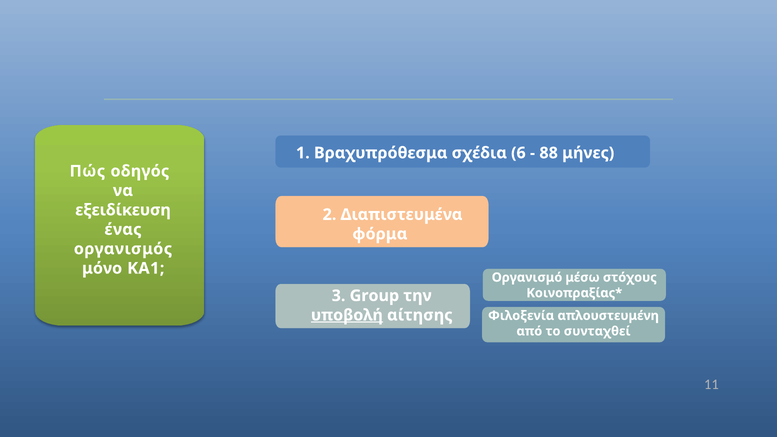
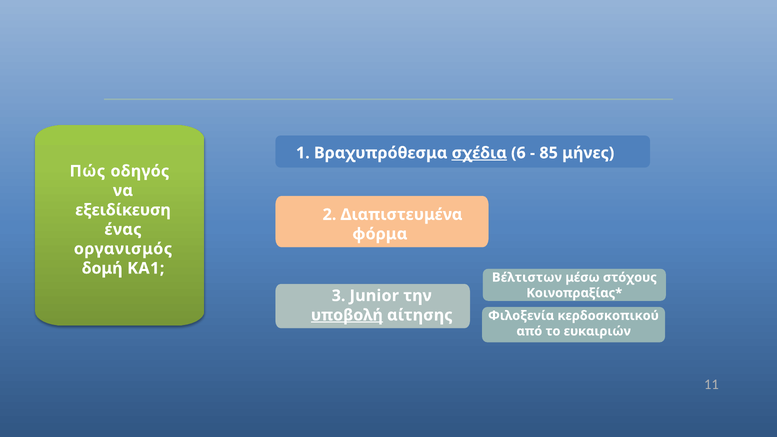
σχέδια underline: none -> present
88: 88 -> 85
μόνο: μόνο -> δομή
Οργανισμό: Οργανισμό -> Βέλτιστων
Group: Group -> Junior
απλουστευμένη: απλουστευμένη -> κερδοσκοπικού
συνταχθεί: συνταχθεί -> ευκαιριών
